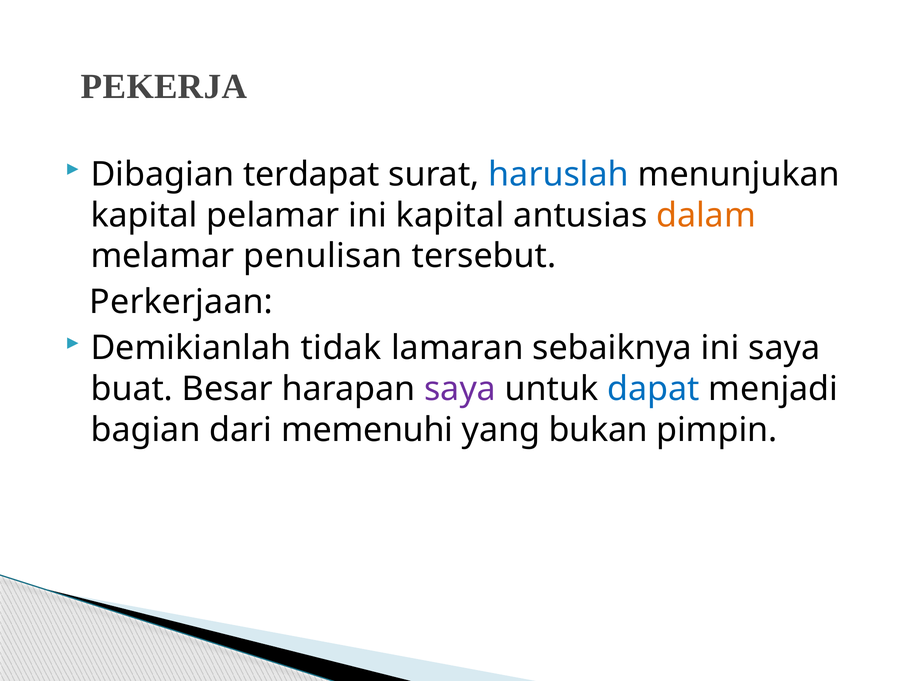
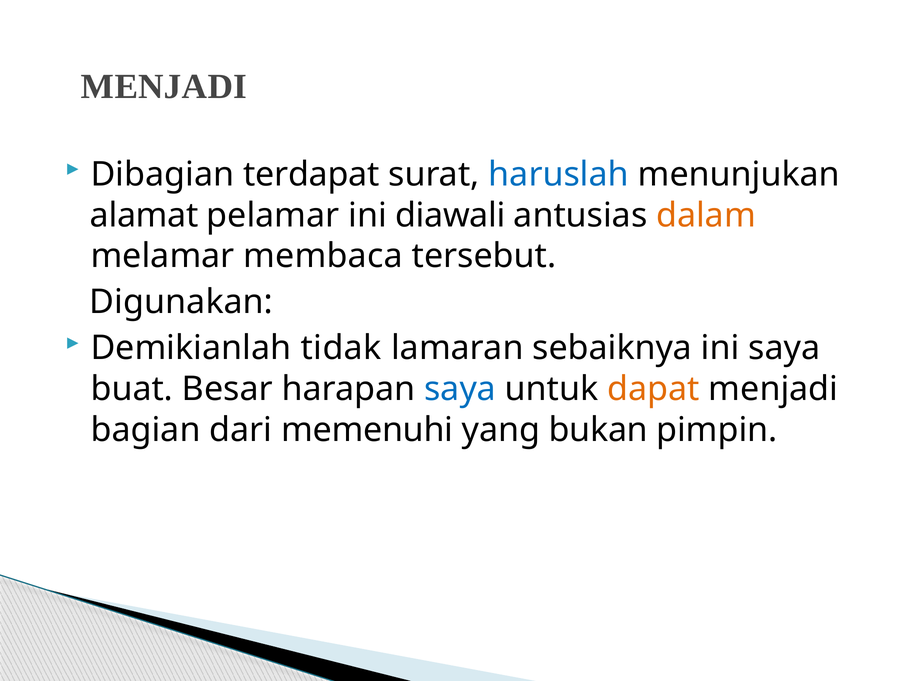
PEKERJA at (164, 86): PEKERJA -> MENJADI
kapital at (144, 215): kapital -> alamat
ini kapital: kapital -> diawali
penulisan: penulisan -> membaca
Perkerjaan: Perkerjaan -> Digunakan
saya at (460, 389) colour: purple -> blue
dapat colour: blue -> orange
